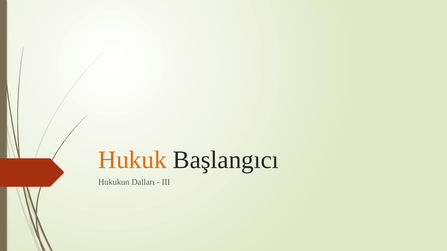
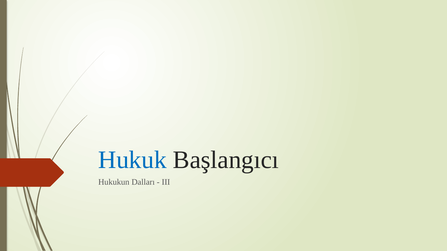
Hukuk colour: orange -> blue
